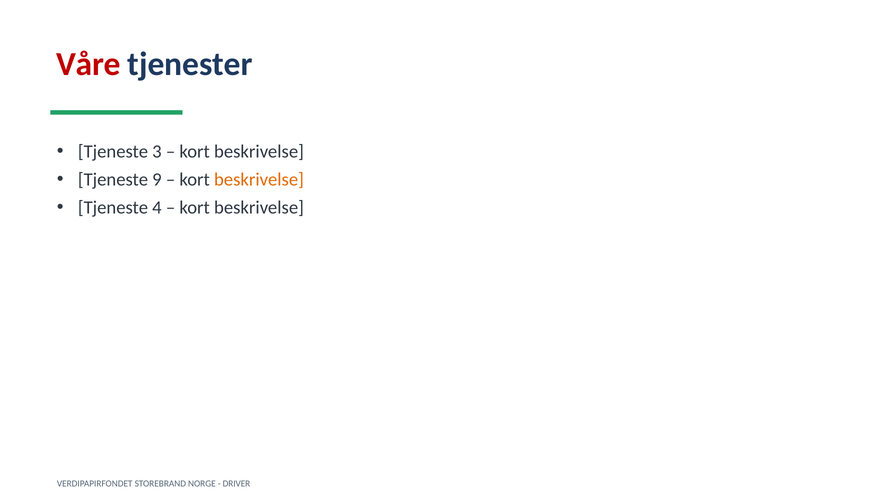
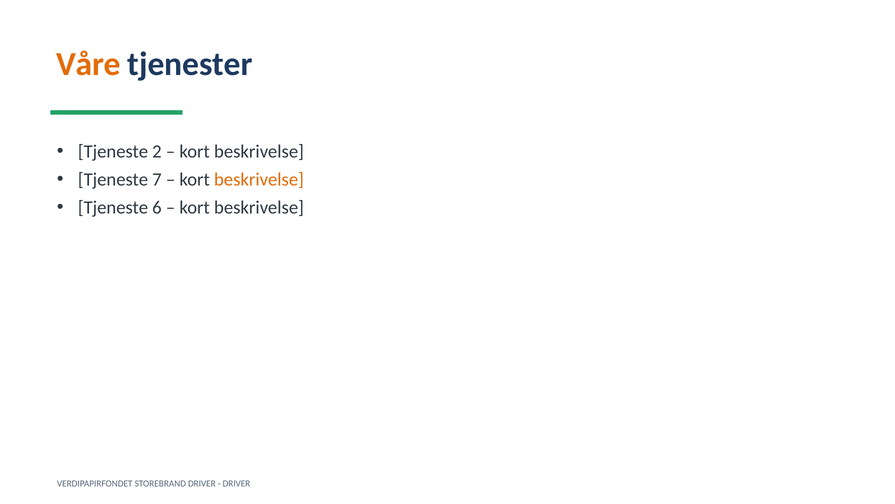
Våre colour: red -> orange
3: 3 -> 2
9: 9 -> 7
4: 4 -> 6
STOREBRAND NORGE: NORGE -> DRIVER
